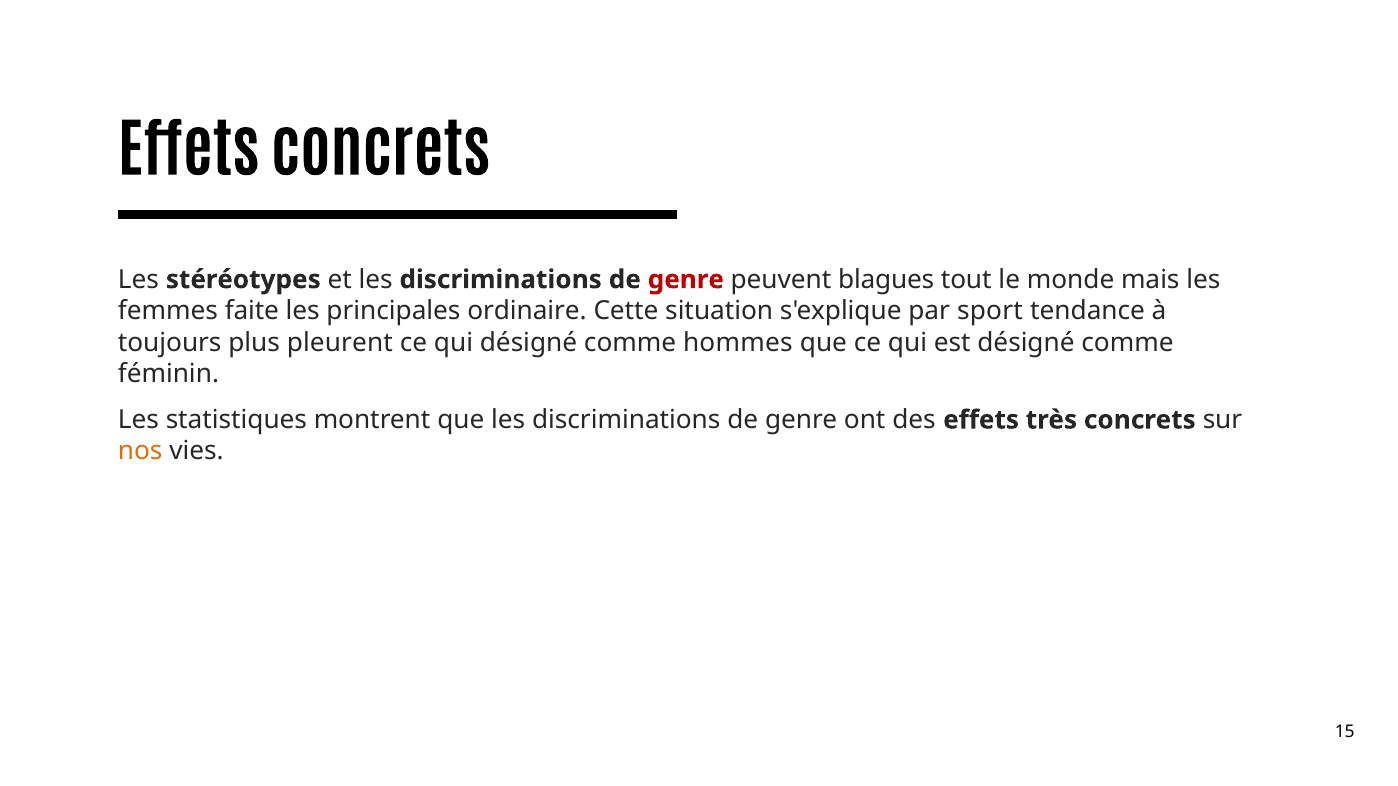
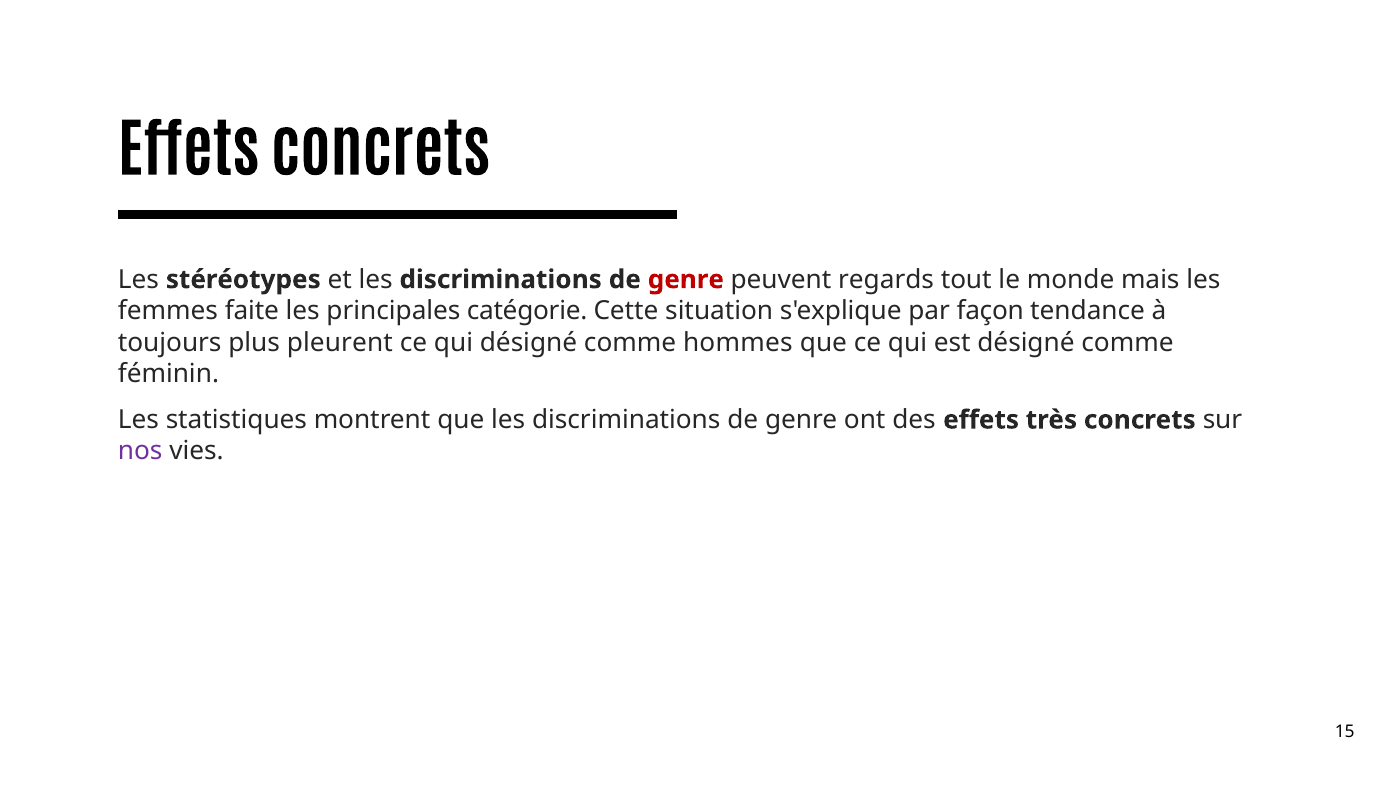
blagues: blagues -> regards
ordinaire: ordinaire -> catégorie
sport: sport -> façon
nos colour: orange -> purple
